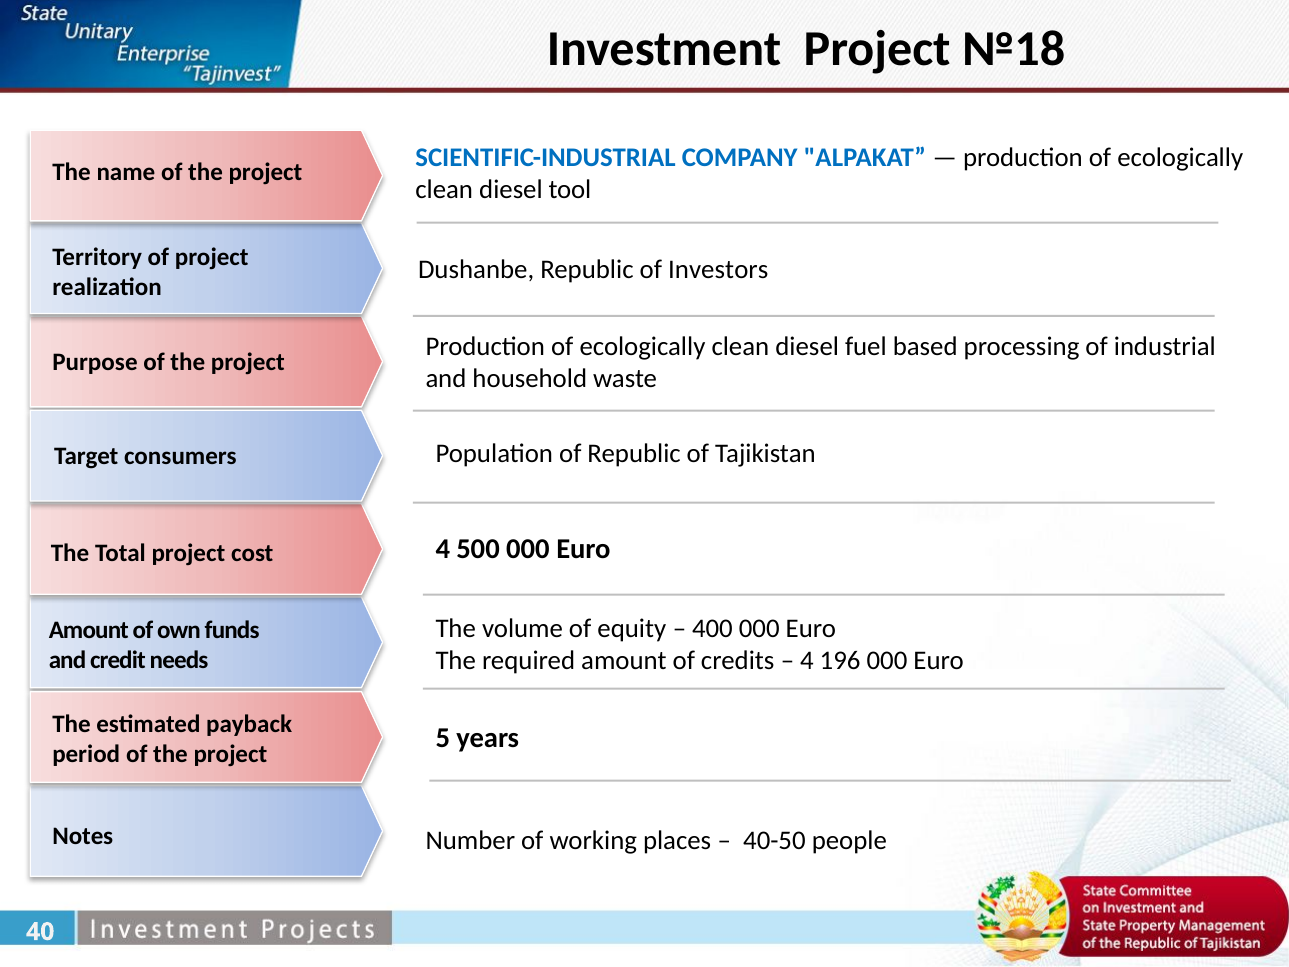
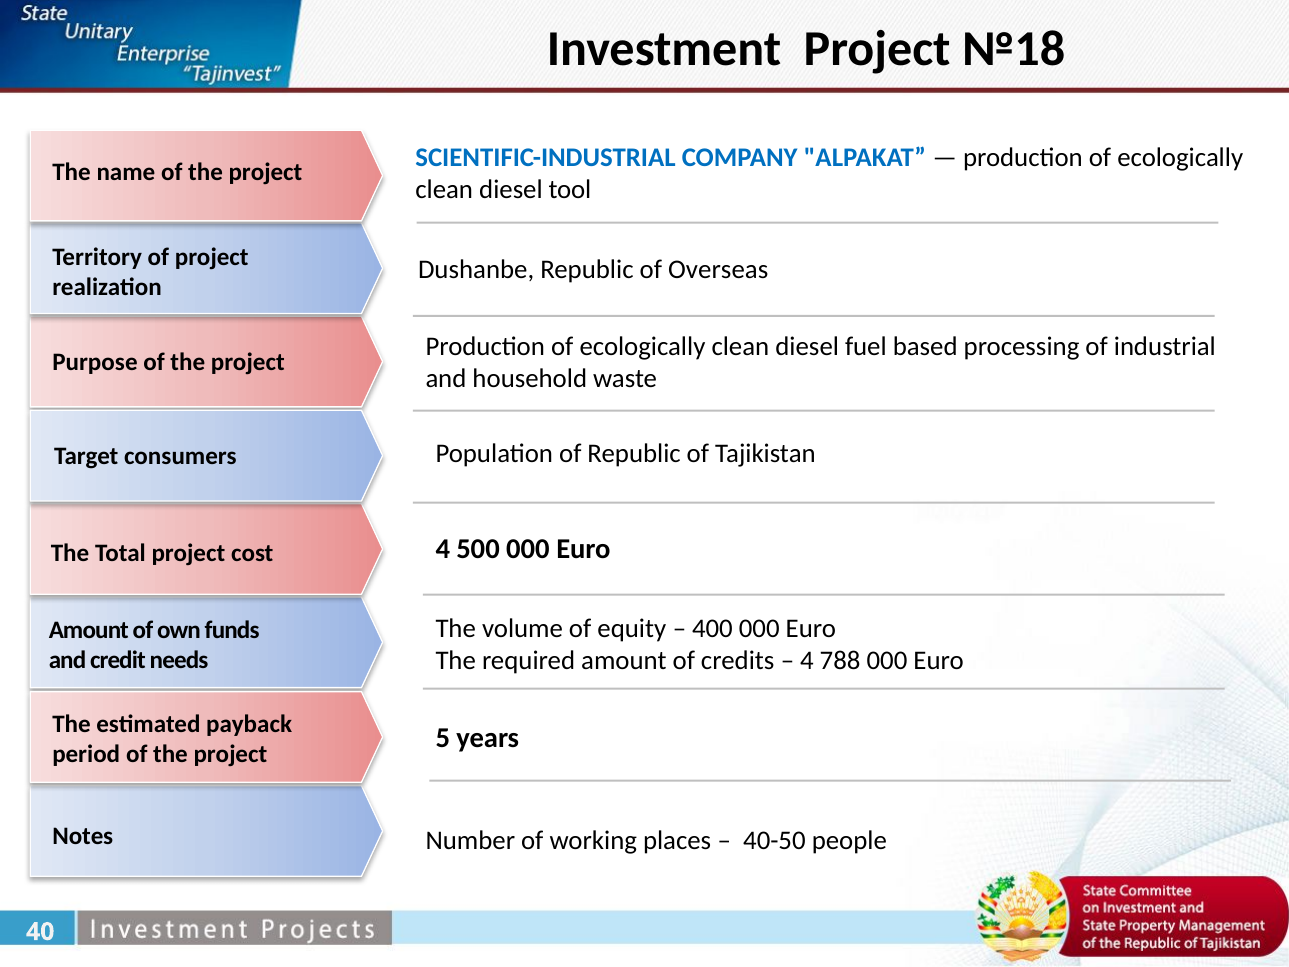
Investors: Investors -> Overseas
196: 196 -> 788
